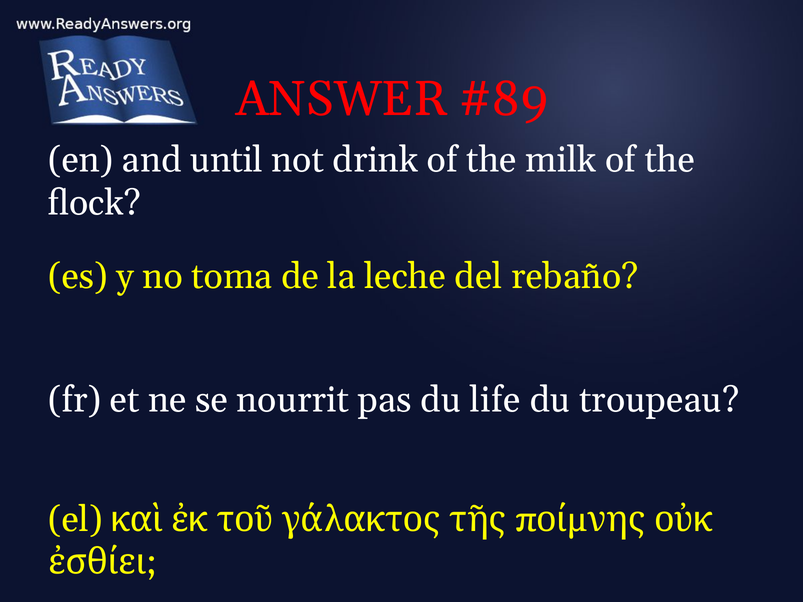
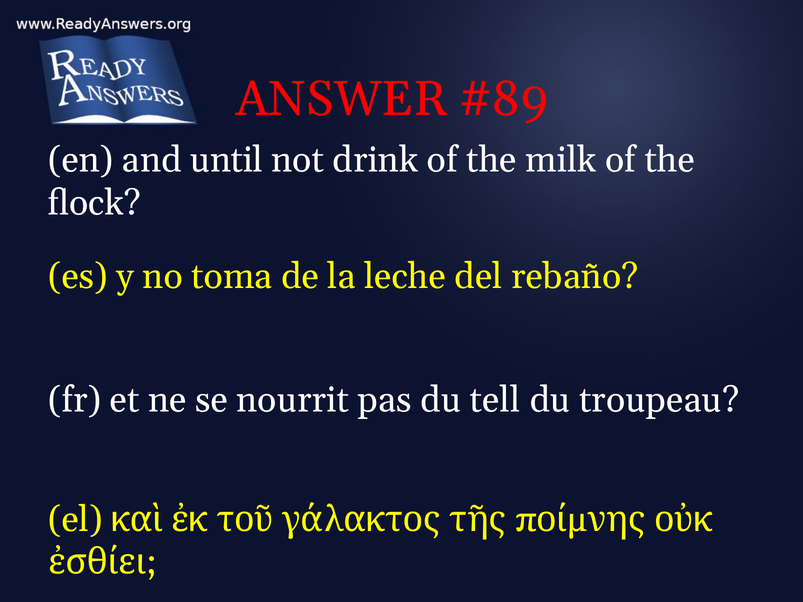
life: life -> tell
